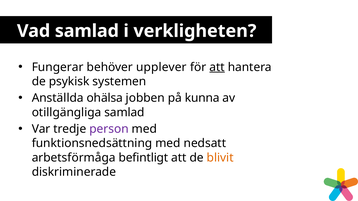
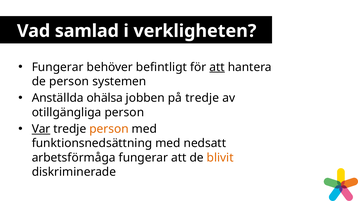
upplever: upplever -> befintligt
de psykisk: psykisk -> person
på kunna: kunna -> tredje
otillgängliga samlad: samlad -> person
Var underline: none -> present
person at (109, 129) colour: purple -> orange
arbetsförmåga befintligt: befintligt -> fungerar
